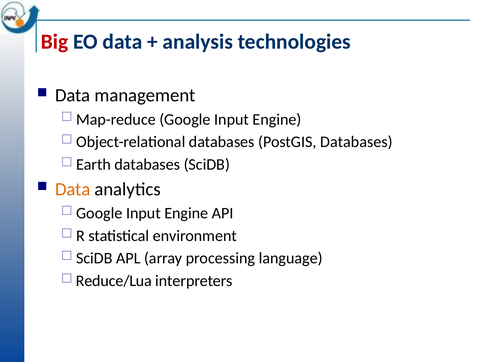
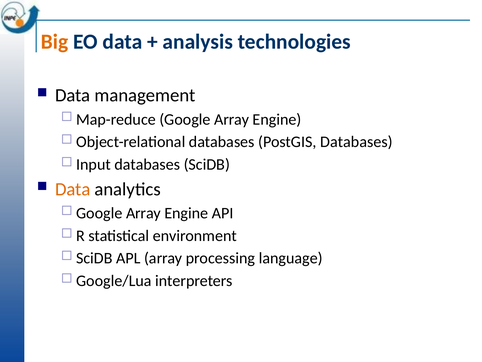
Big colour: red -> orange
Map-reduce Google Input: Input -> Array
Earth: Earth -> Input
Input at (143, 213): Input -> Array
Reduce/Lua: Reduce/Lua -> Google/Lua
